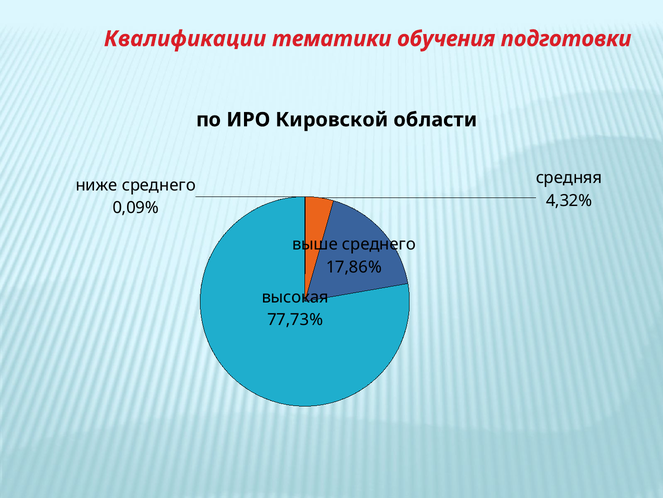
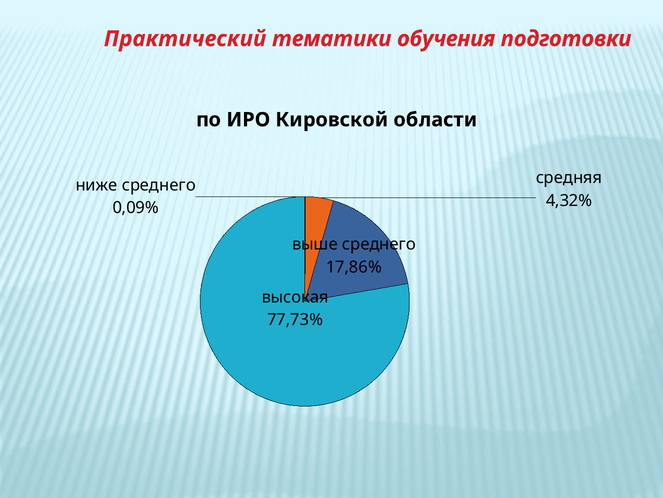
Квалификации: Квалификации -> Практический
